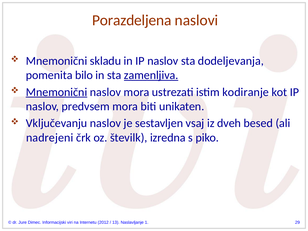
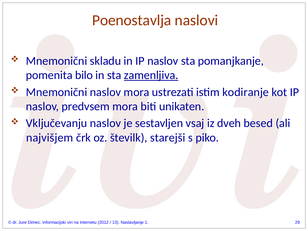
Porazdeljena: Porazdeljena -> Poenostavlja
dodeljevanja: dodeljevanja -> pomanjkanje
Mnemonični at (57, 92) underline: present -> none
nadrejeni: nadrejeni -> najvišjem
izredna: izredna -> starejši
